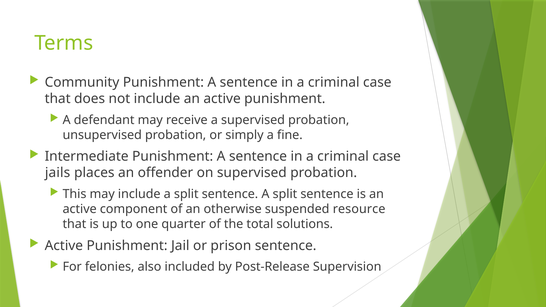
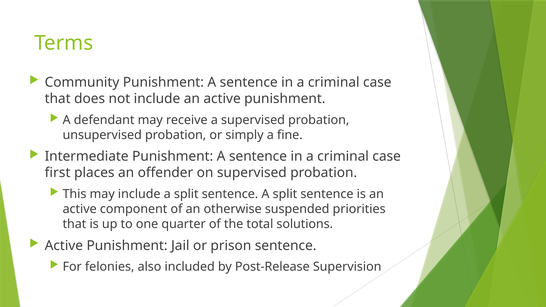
jails: jails -> first
resource: resource -> priorities
